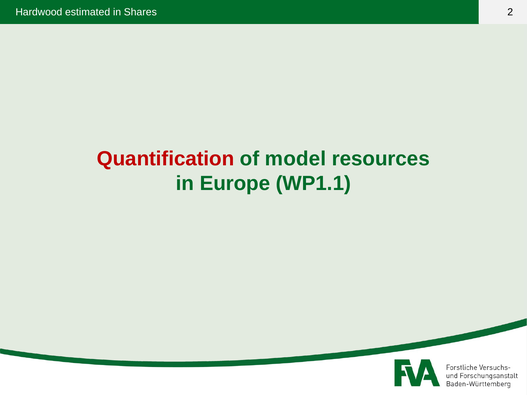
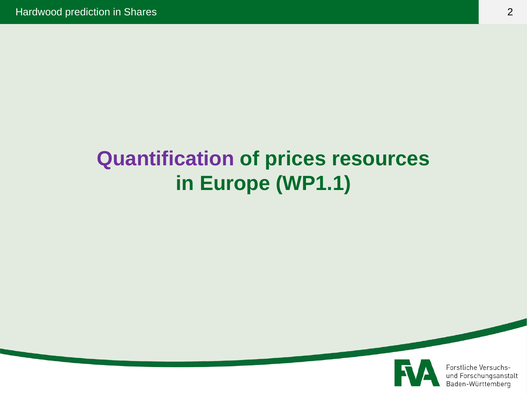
estimated: estimated -> prediction
Quantification colour: red -> purple
model: model -> prices
